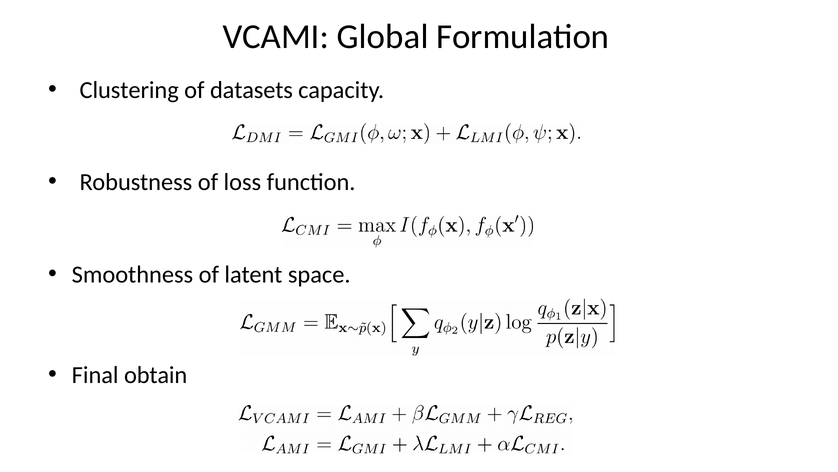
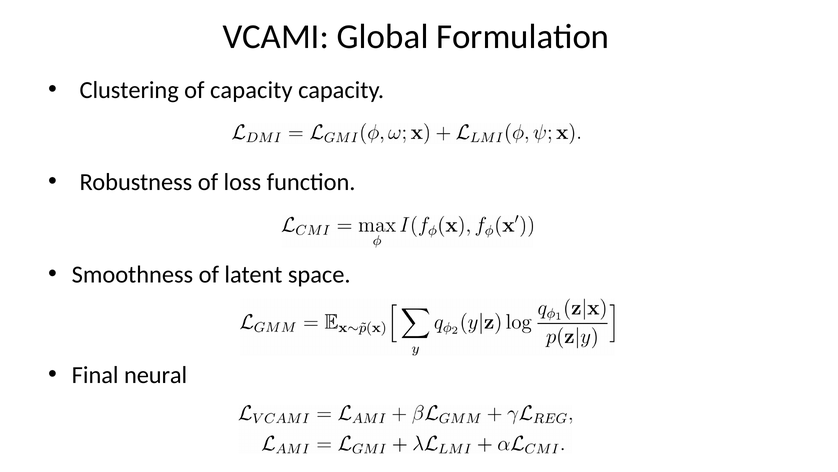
of datasets: datasets -> capacity
obtain: obtain -> neural
